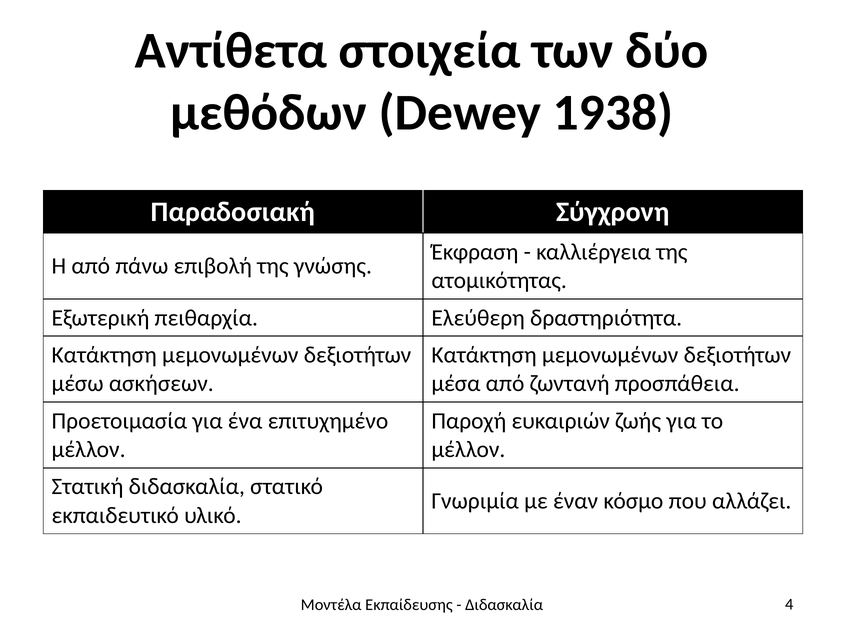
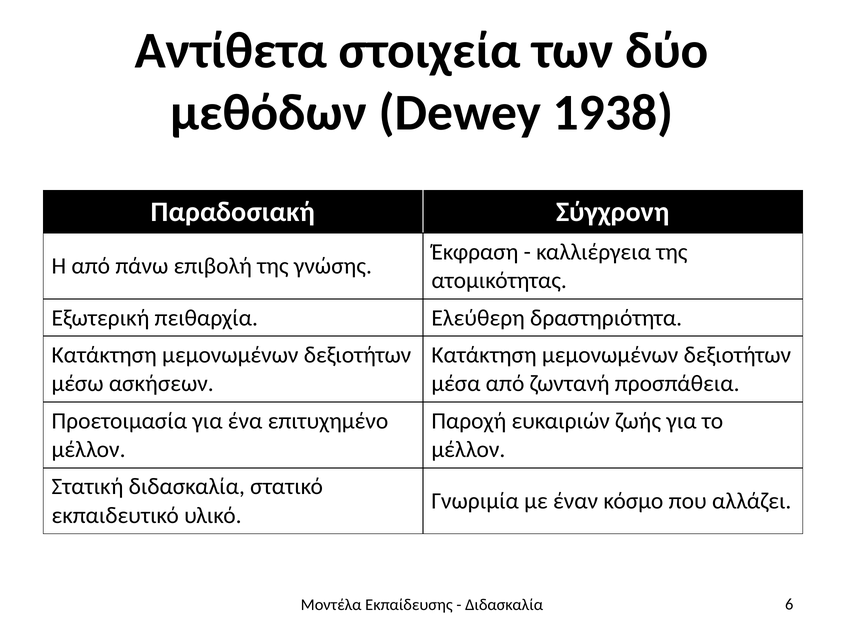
4: 4 -> 6
